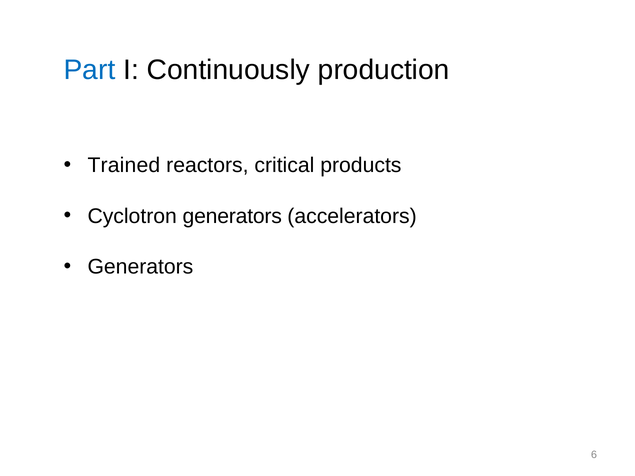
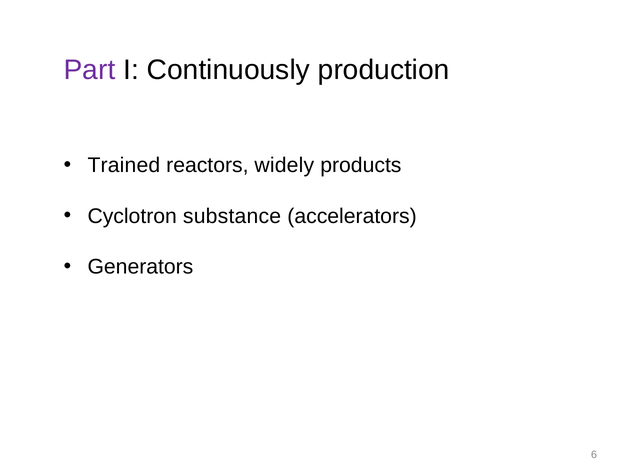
Part colour: blue -> purple
critical: critical -> widely
Cyclotron generators: generators -> substance
